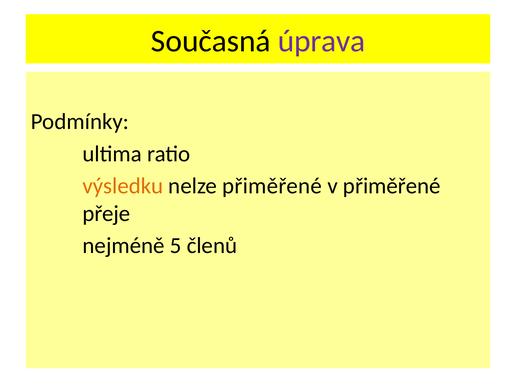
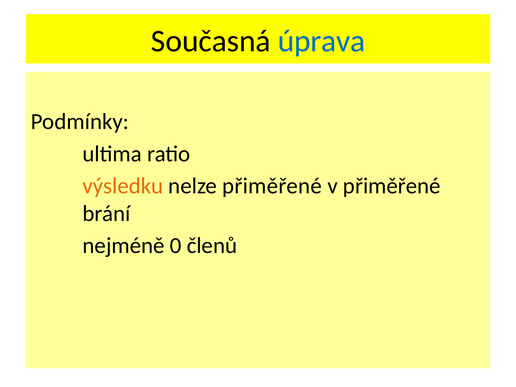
úprava colour: purple -> blue
přeje: přeje -> brání
5: 5 -> 0
